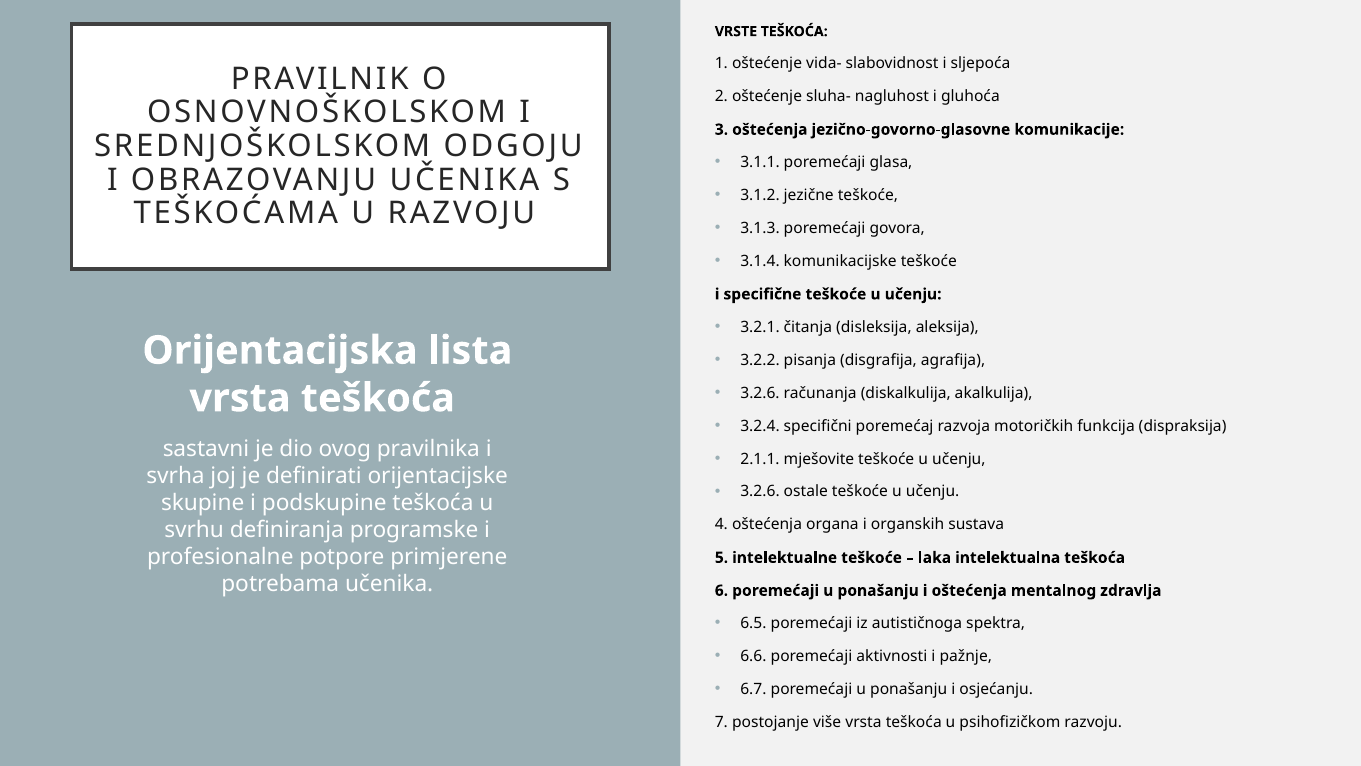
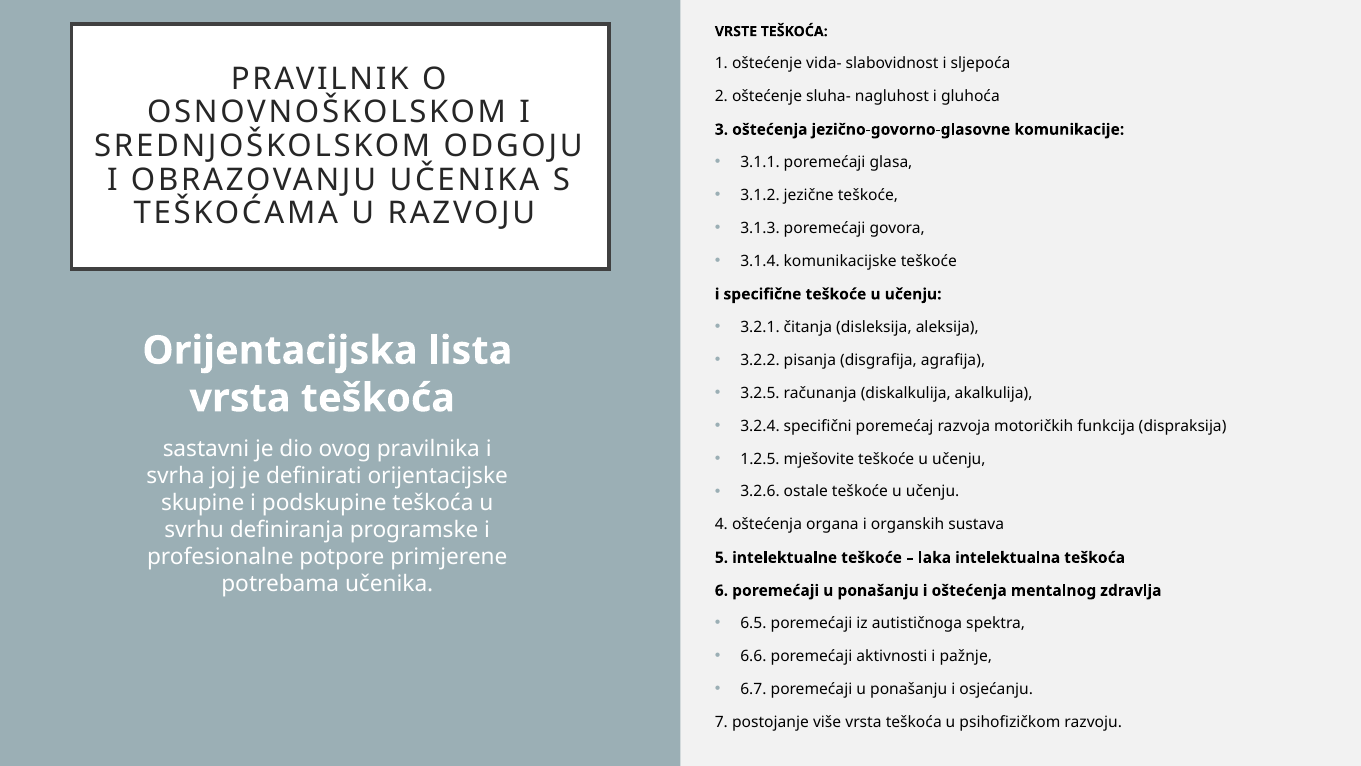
3.2.6 at (760, 393): 3.2.6 -> 3.2.5
2.1.1: 2.1.1 -> 1.2.5
